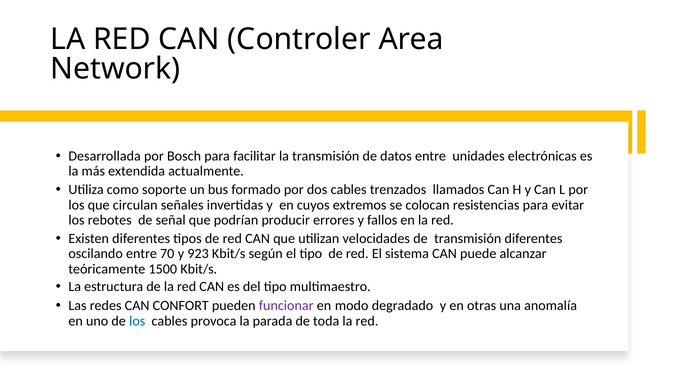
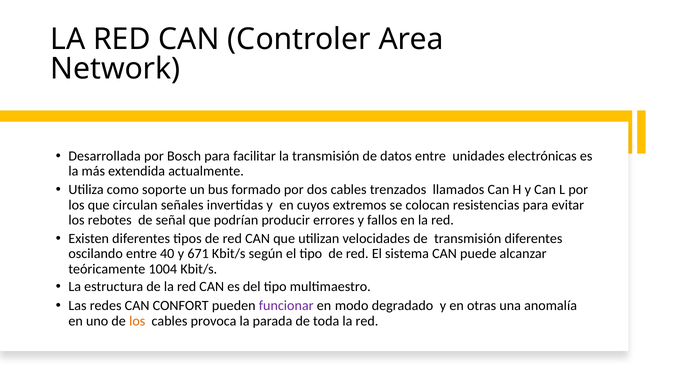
70: 70 -> 40
923: 923 -> 671
1500: 1500 -> 1004
los at (137, 321) colour: blue -> orange
